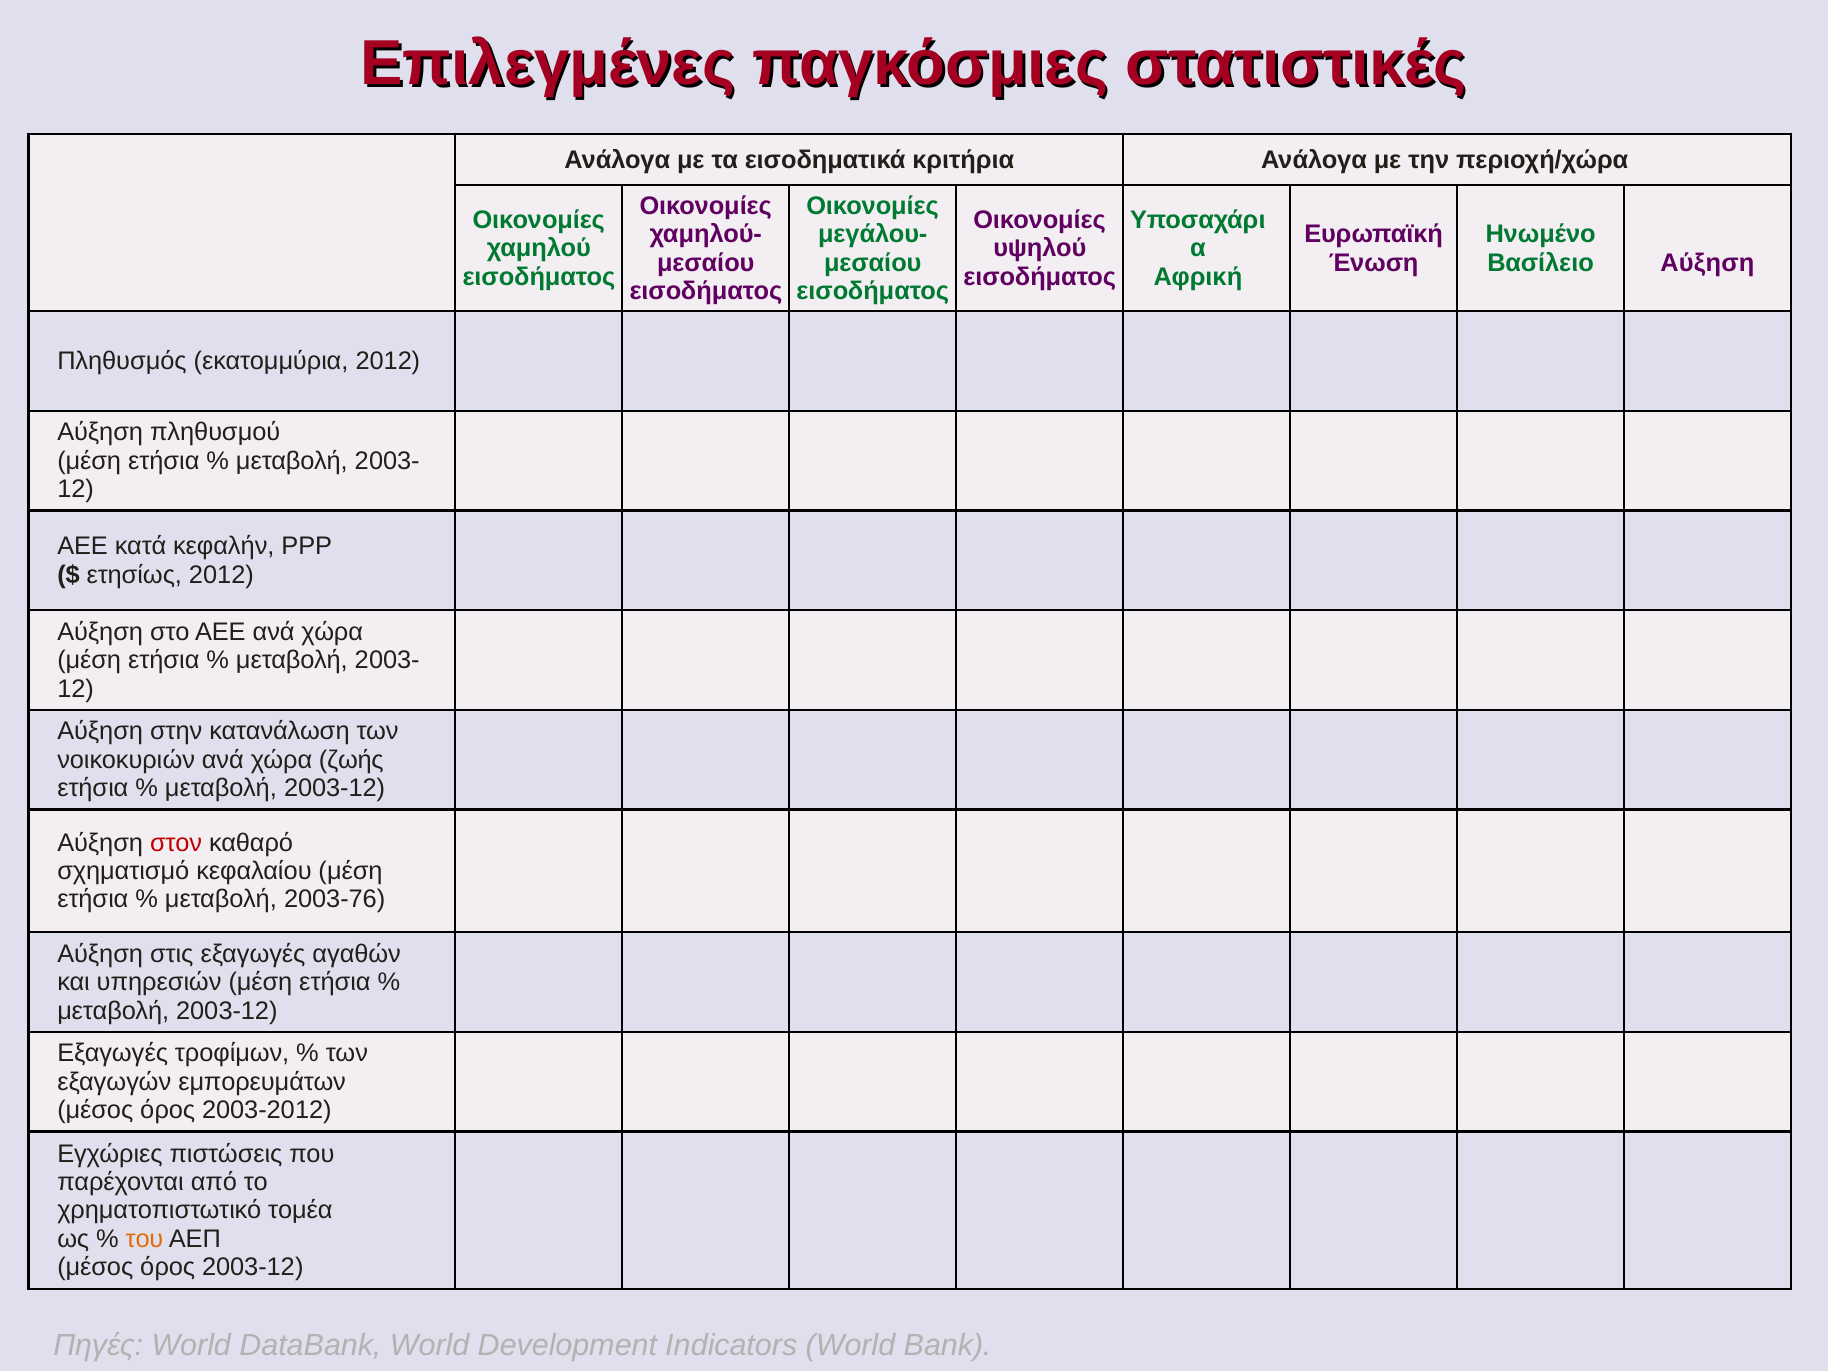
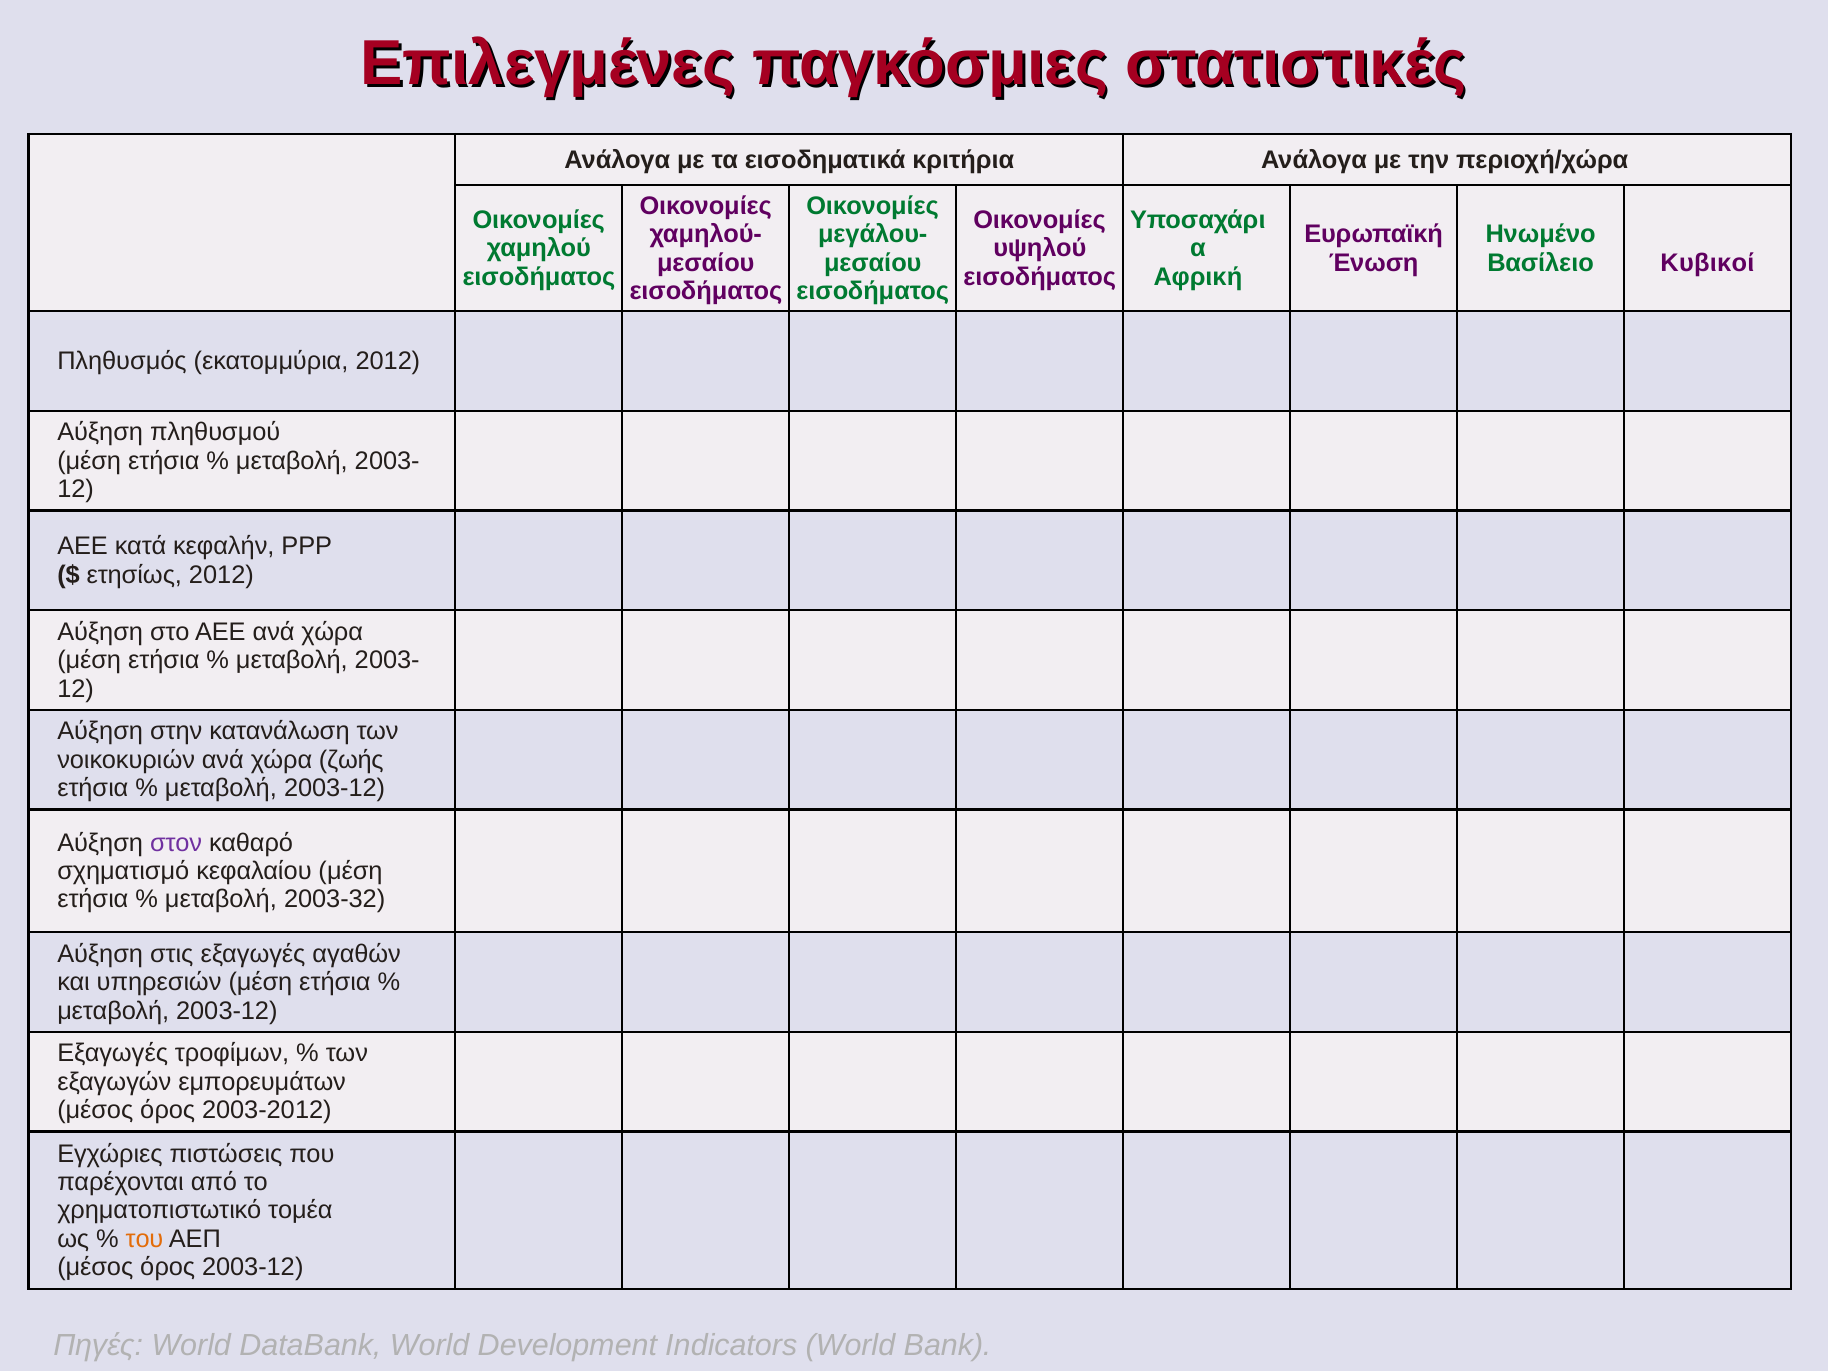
Βασίλειο Αύξηση: Αύξηση -> Κυβικοί
στον colour: red -> purple
2003-76: 2003-76 -> 2003-32
